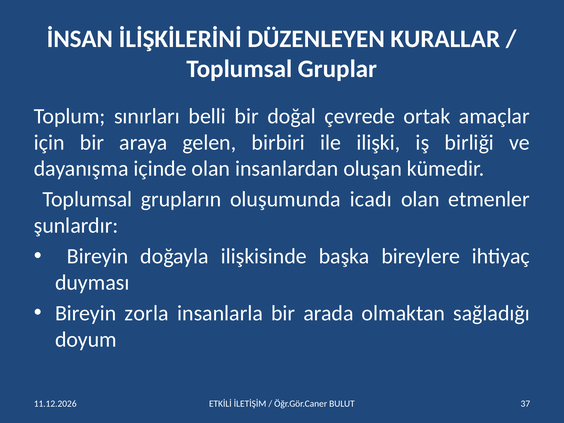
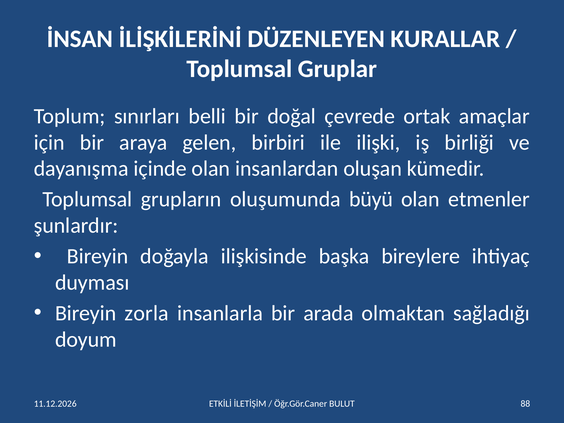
icadı: icadı -> büyü
37: 37 -> 88
